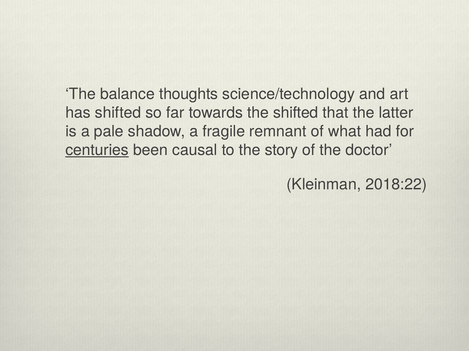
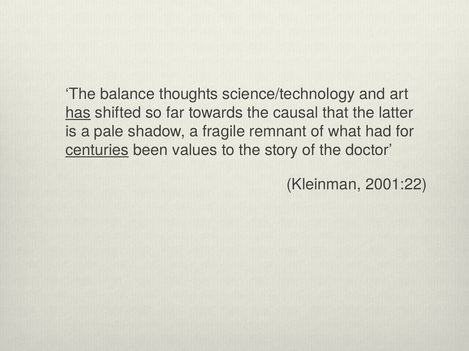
has underline: none -> present
the shifted: shifted -> causal
causal: causal -> values
2018:22: 2018:22 -> 2001:22
